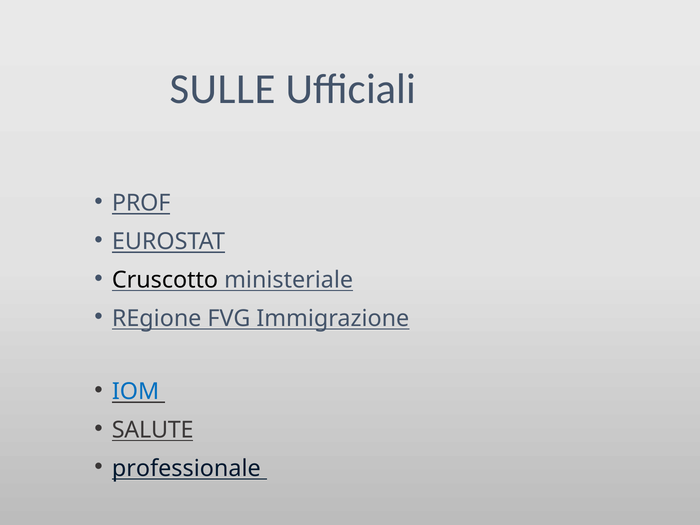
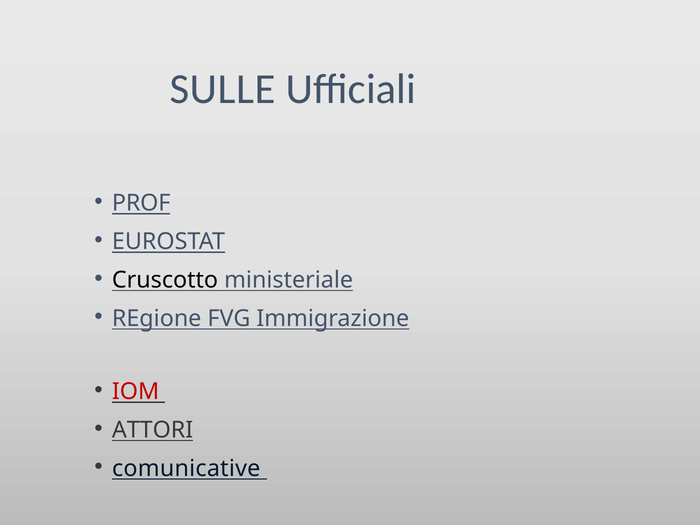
IOM colour: blue -> red
SALUTE: SALUTE -> ATTORI
professionale: professionale -> comunicative
